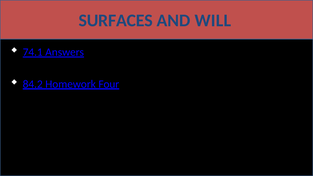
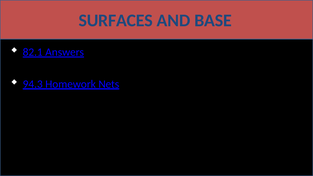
WILL: WILL -> BASE
74.1: 74.1 -> 82.1
84.2: 84.2 -> 94.3
Four: Four -> Nets
